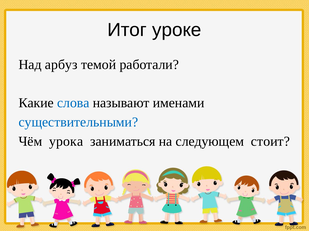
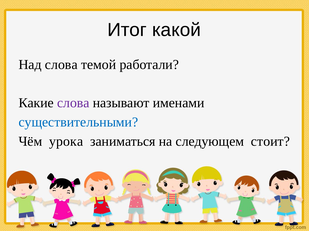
уроке: уроке -> какой
Над арбуз: арбуз -> слова
слова at (73, 103) colour: blue -> purple
